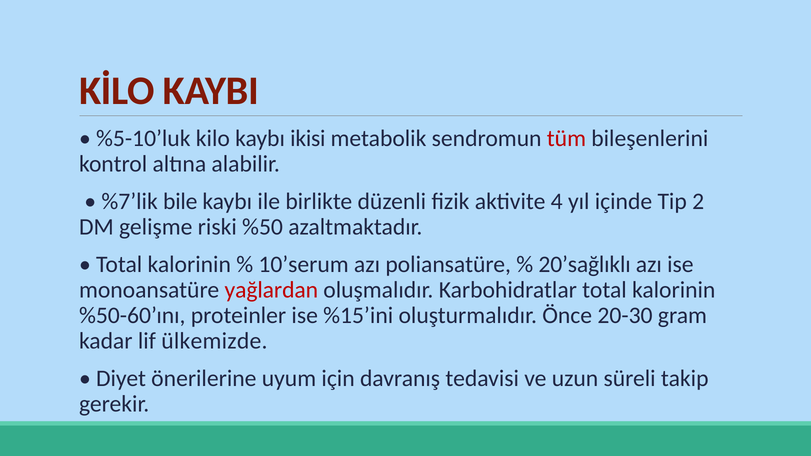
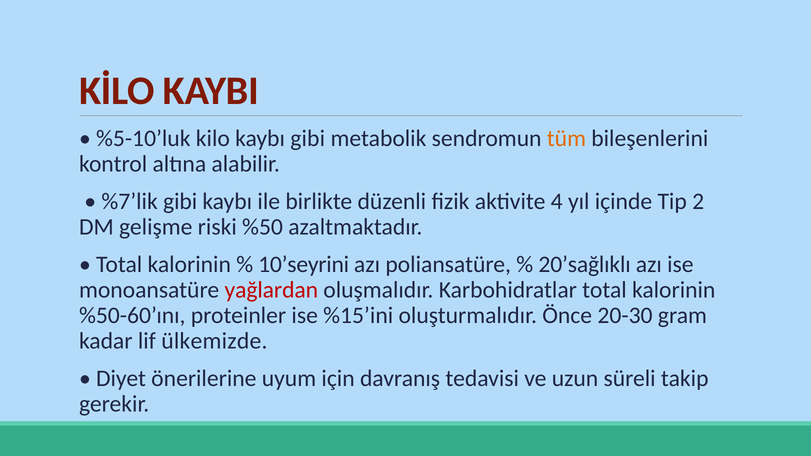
kaybı ikisi: ikisi -> gibi
tüm colour: red -> orange
%7’lik bile: bile -> gibi
10’serum: 10’serum -> 10’seyrini
